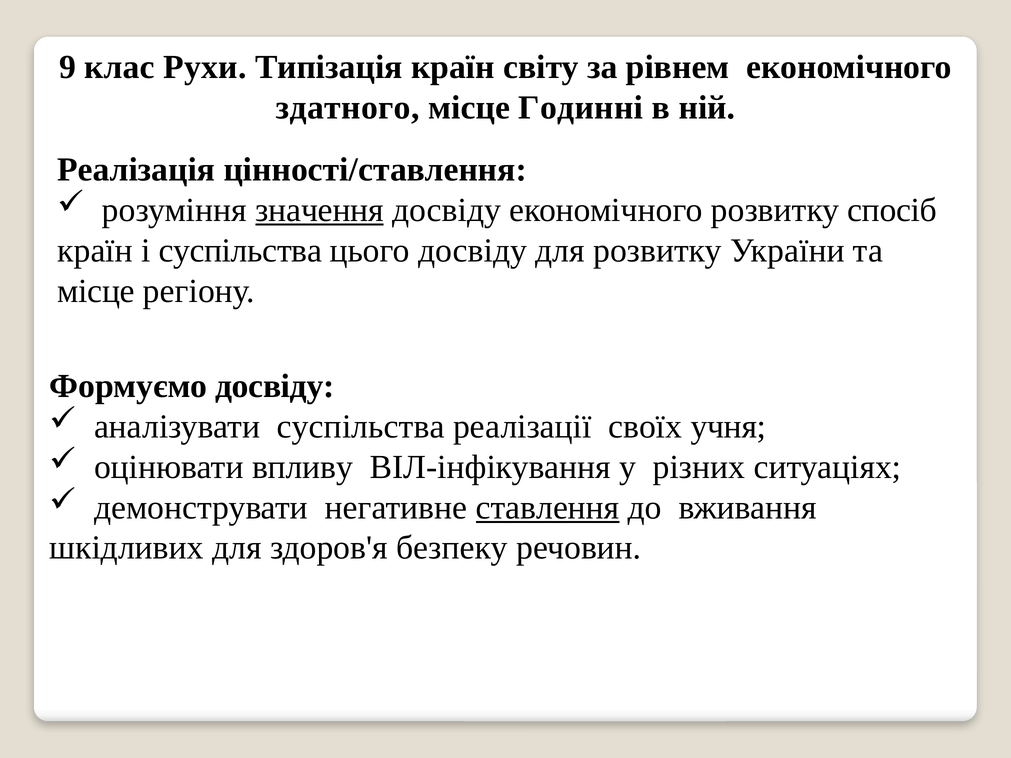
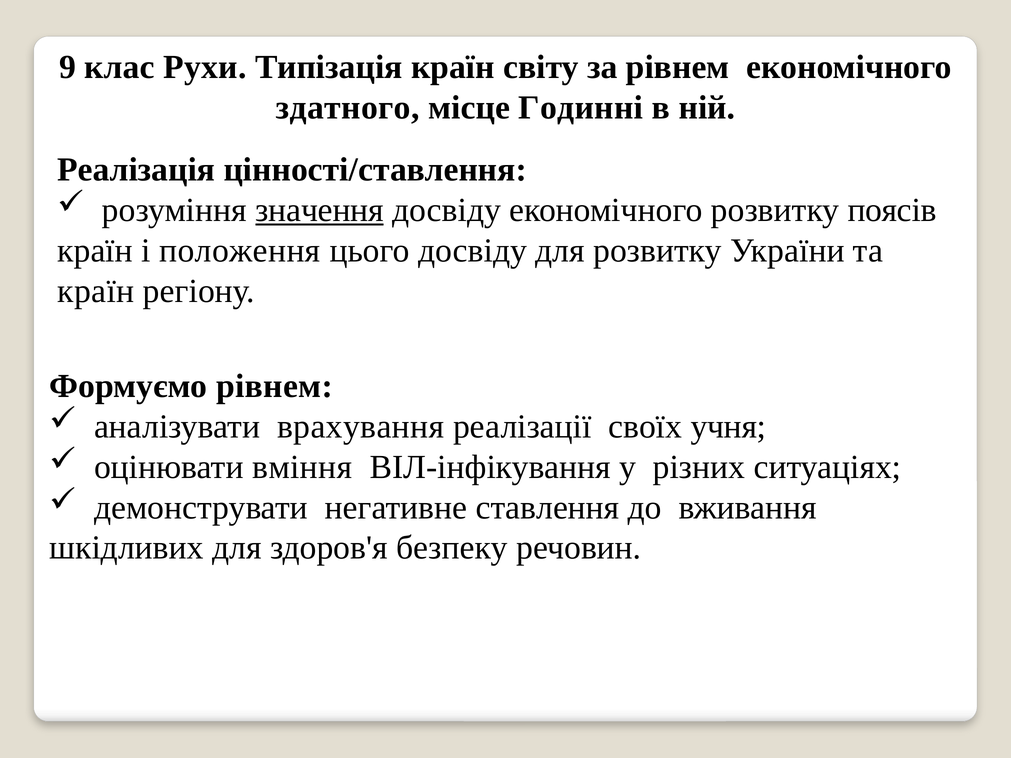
спосіб: спосіб -> поясів
і суспільства: суспільства -> положення
місце at (96, 291): місце -> країн
Формуємо досвіду: досвіду -> рівнем
аналізувати суспільства: суспільства -> врахування
впливу: впливу -> вміння
ставлення underline: present -> none
